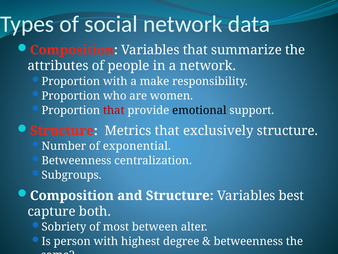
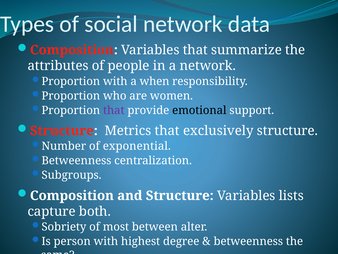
make: make -> when
that at (114, 110) colour: red -> purple
best: best -> lists
